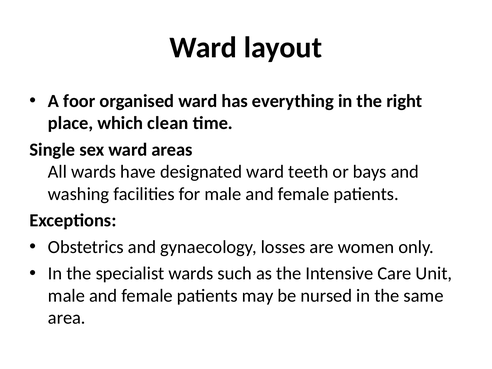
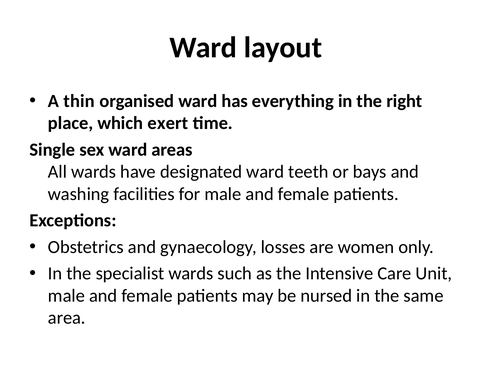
foor: foor -> thin
clean: clean -> exert
